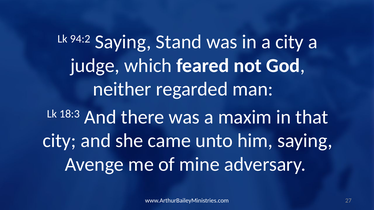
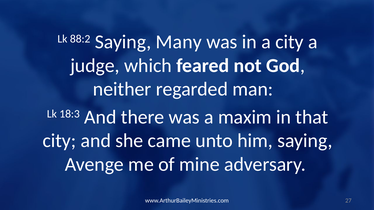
94:2: 94:2 -> 88:2
Stand: Stand -> Many
